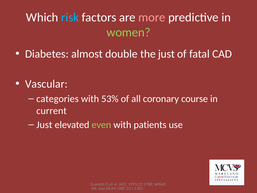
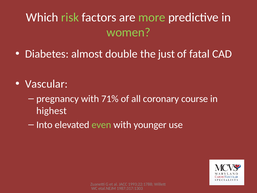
risk colour: light blue -> light green
more colour: pink -> light green
categories: categories -> pregnancy
53%: 53% -> 71%
current: current -> highest
Just at (44, 125): Just -> Into
patients: patients -> younger
